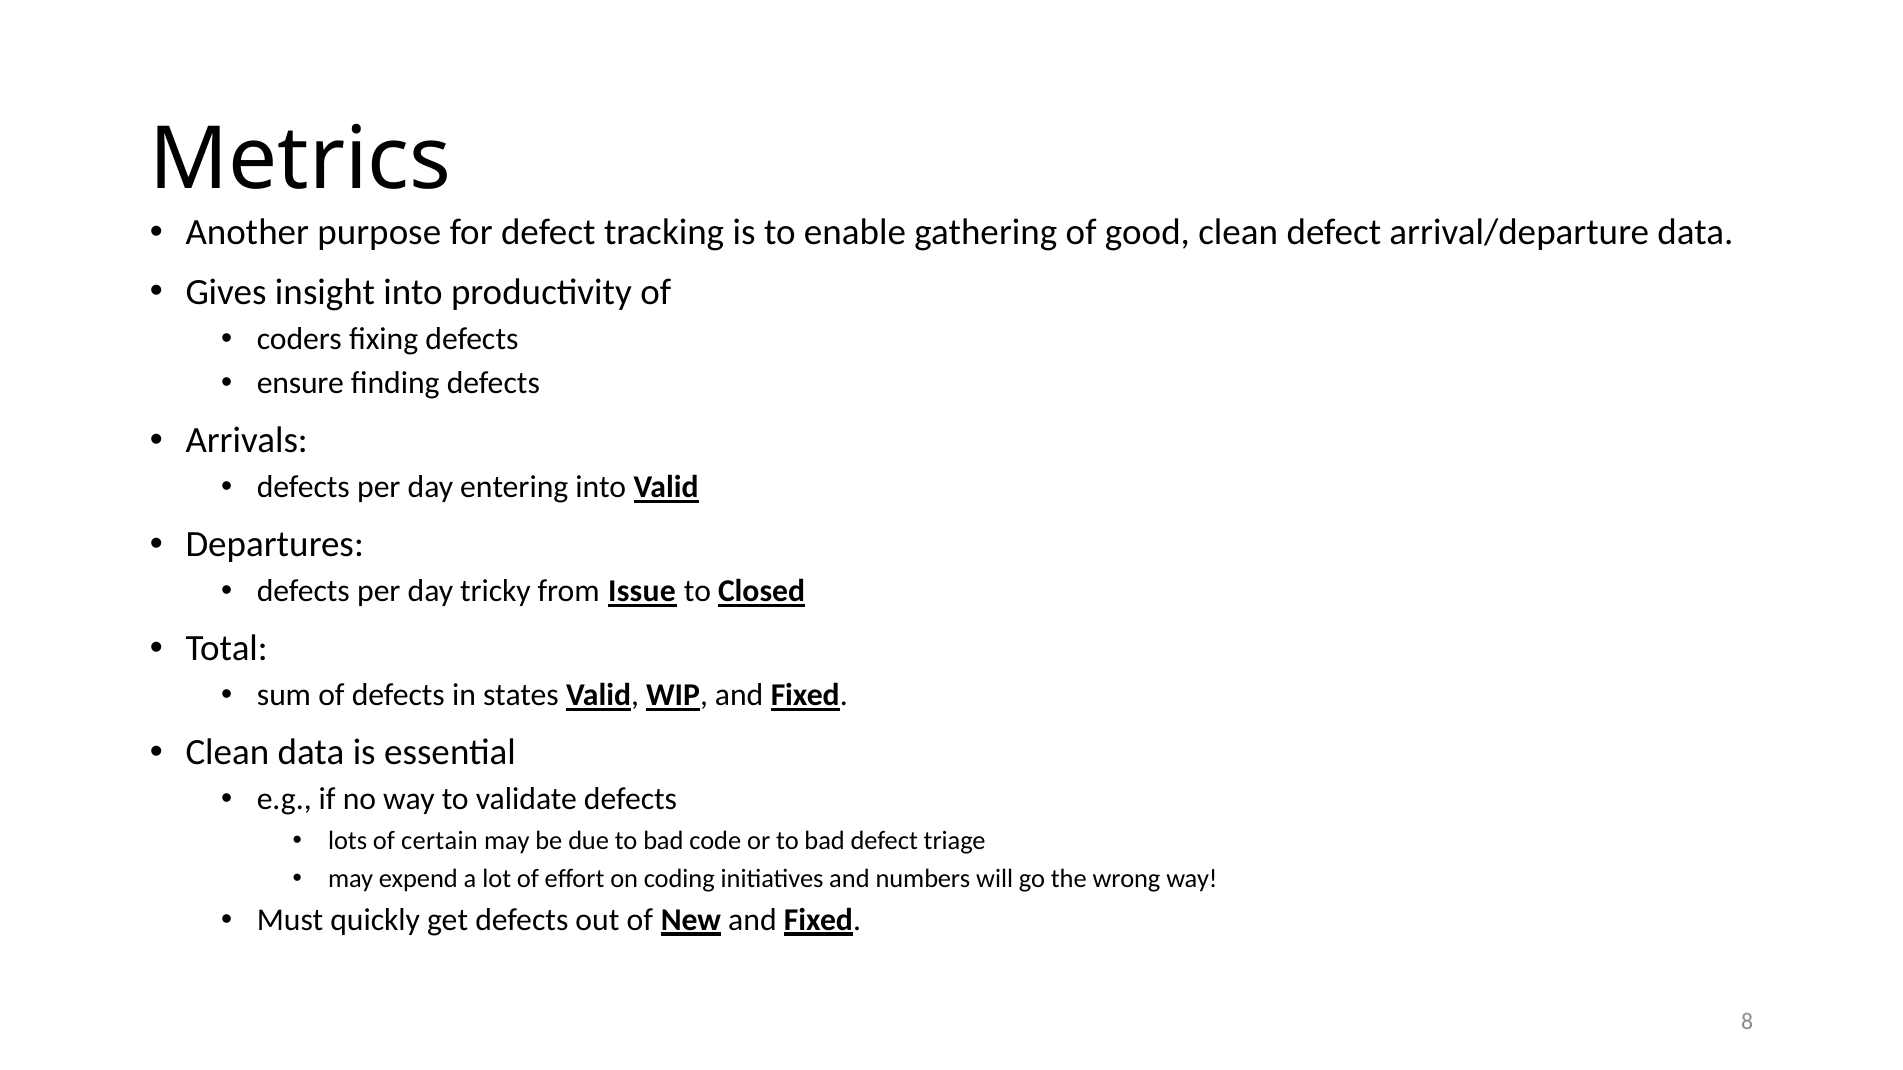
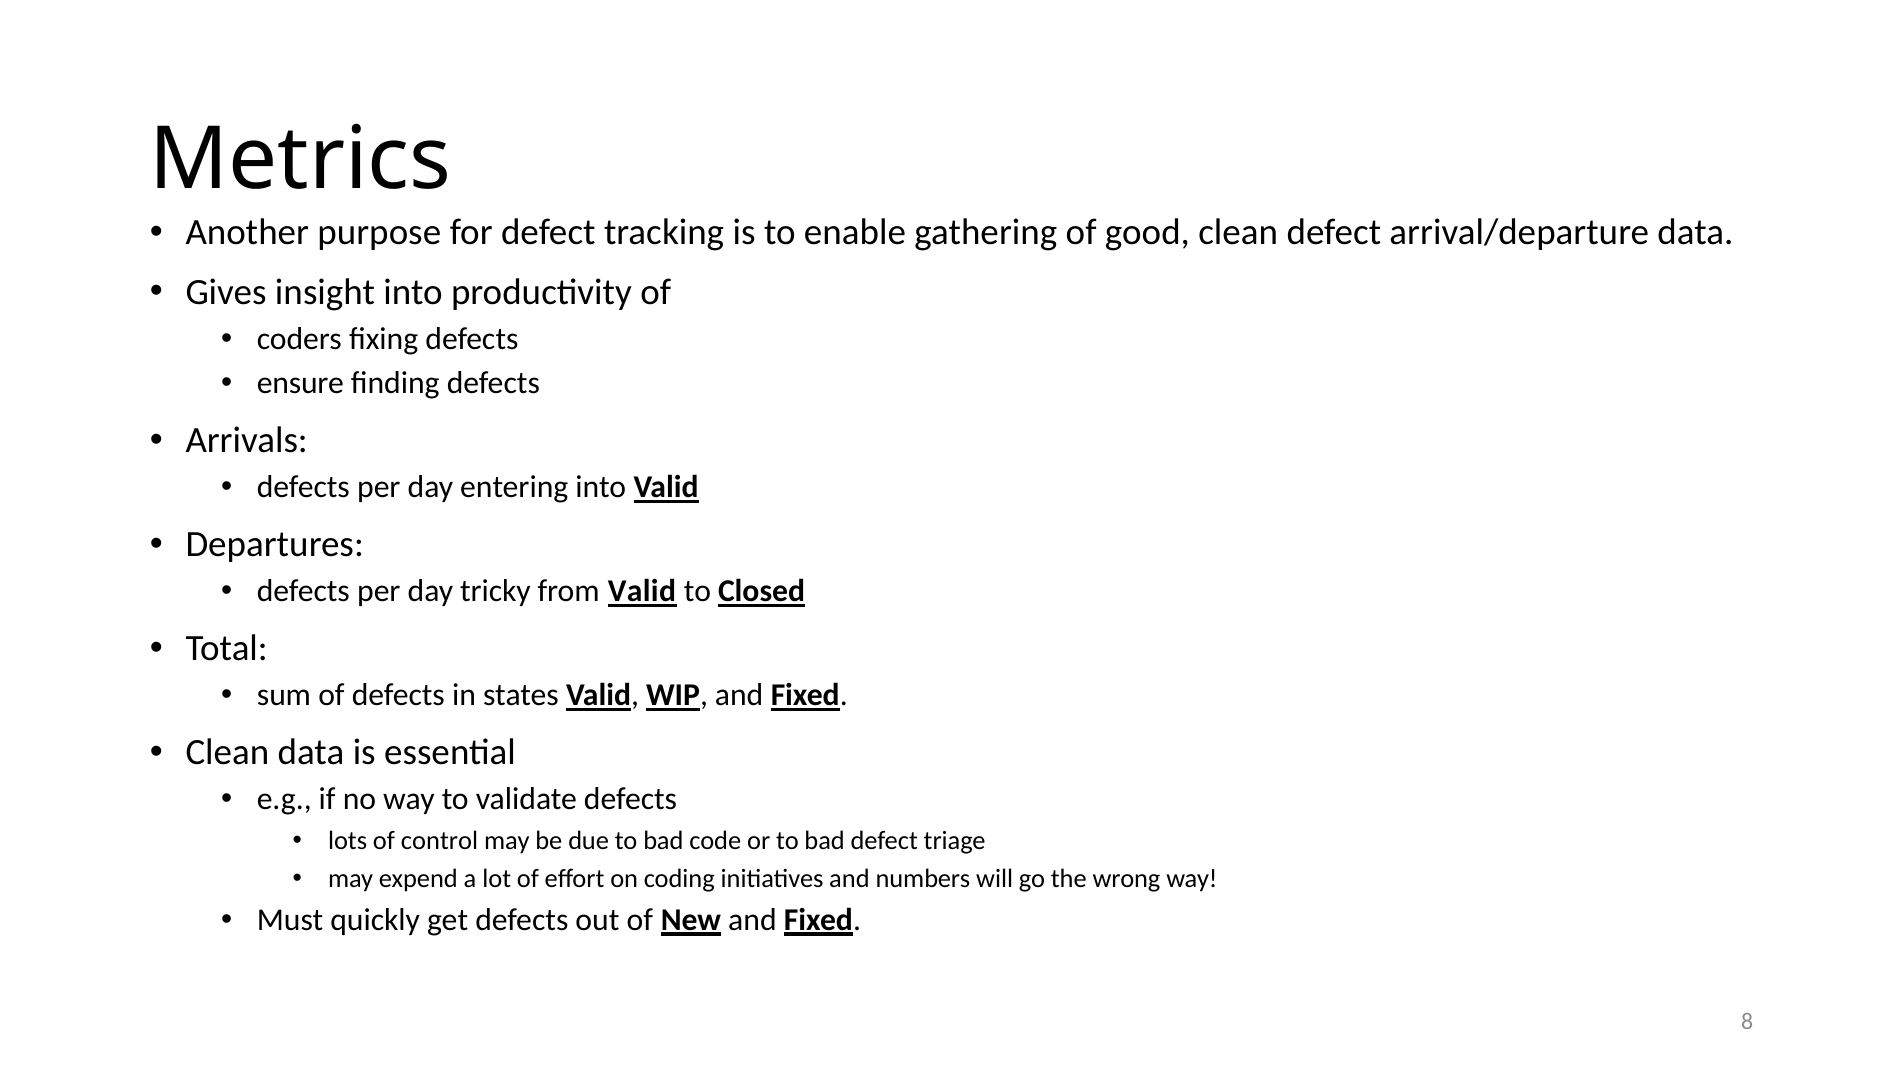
from Issue: Issue -> Valid
certain: certain -> control
